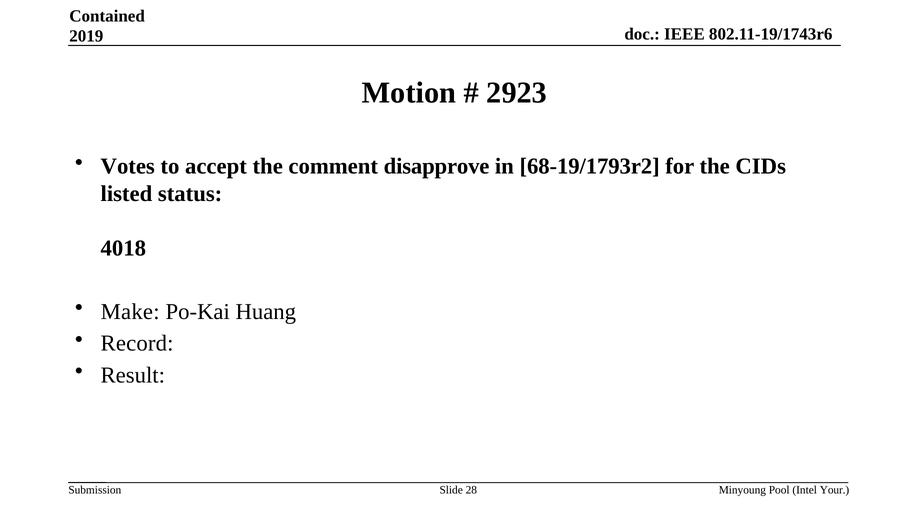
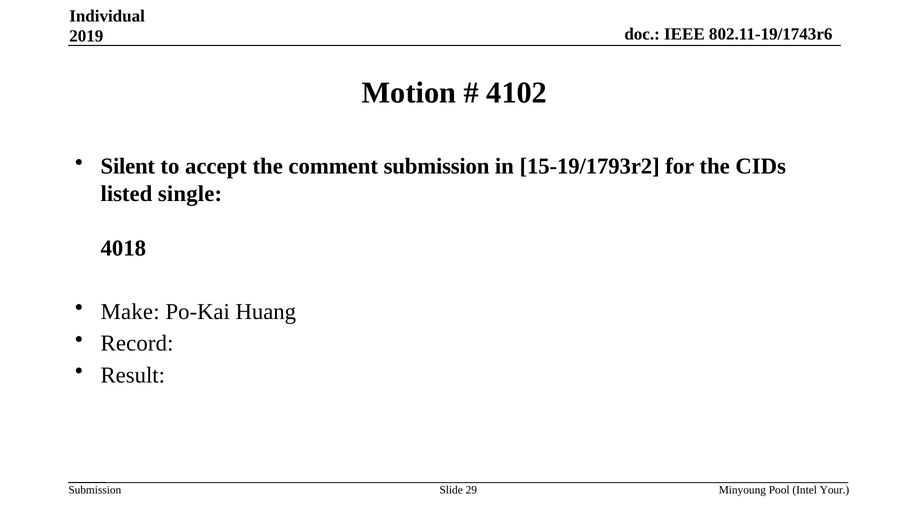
Contained: Contained -> Individual
2923: 2923 -> 4102
Votes: Votes -> Silent
comment disapprove: disapprove -> submission
68-19/1793r2: 68-19/1793r2 -> 15-19/1793r2
status: status -> single
28: 28 -> 29
